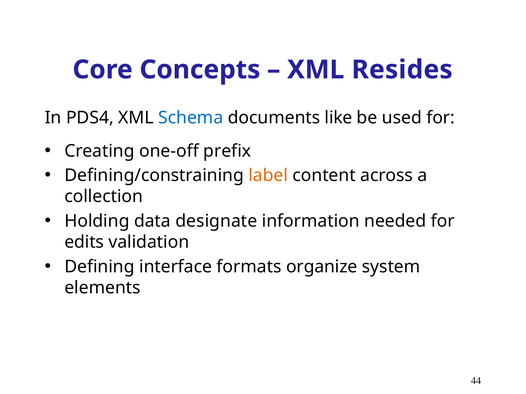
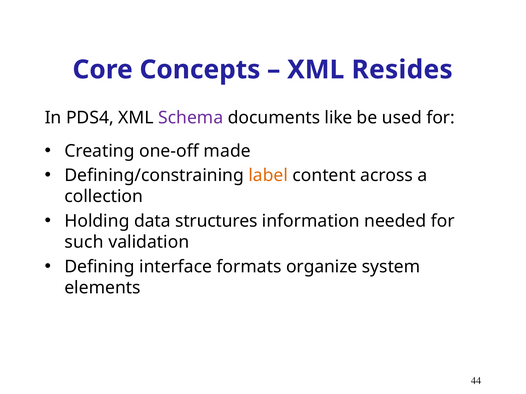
Schema colour: blue -> purple
prefix: prefix -> made
designate: designate -> structures
edits: edits -> such
